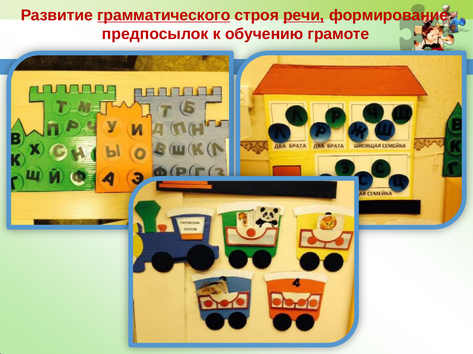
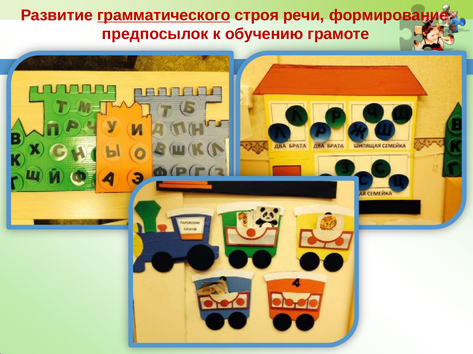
речи underline: present -> none
